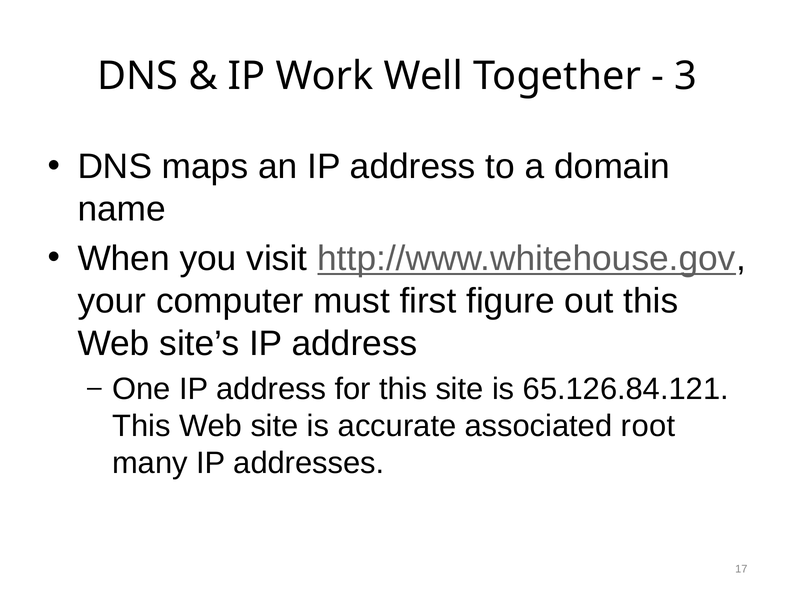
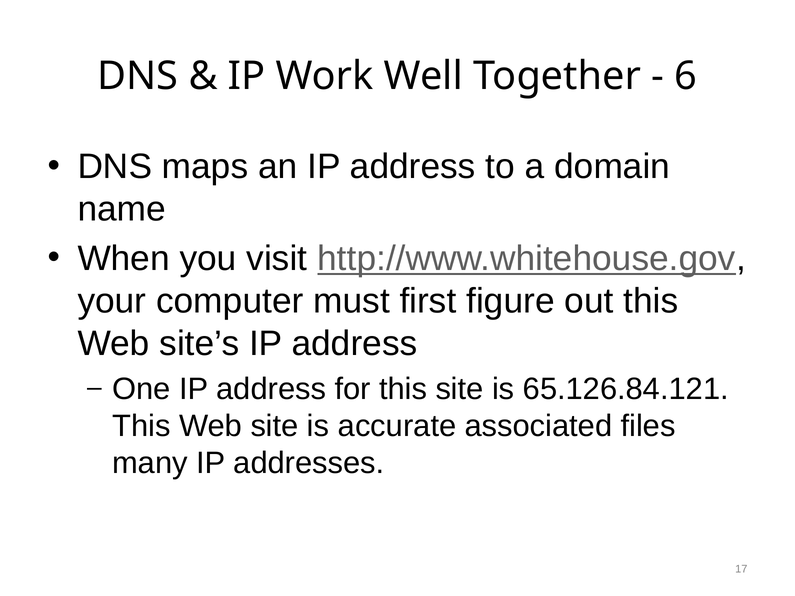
3: 3 -> 6
root: root -> files
